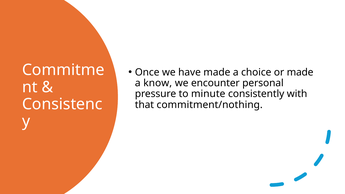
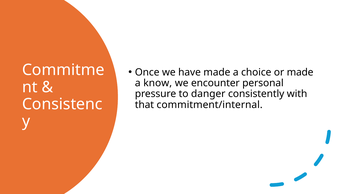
minute: minute -> danger
commitment/nothing: commitment/nothing -> commitment/internal
